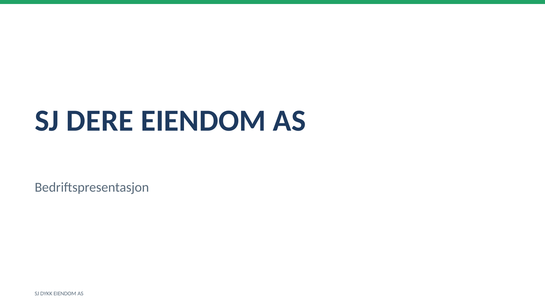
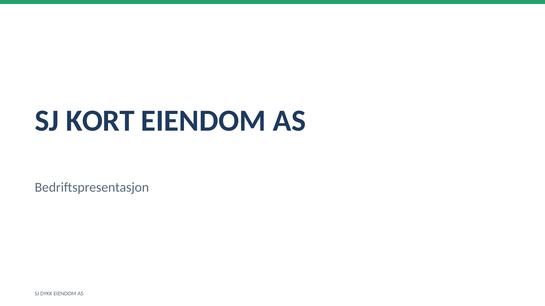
DERE: DERE -> KORT
